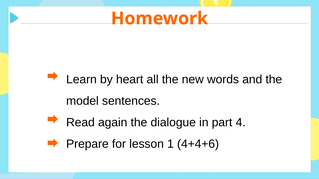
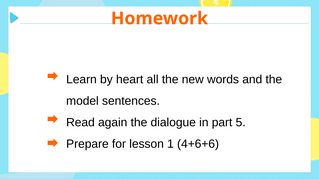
4: 4 -> 5
4+4+6: 4+4+6 -> 4+6+6
